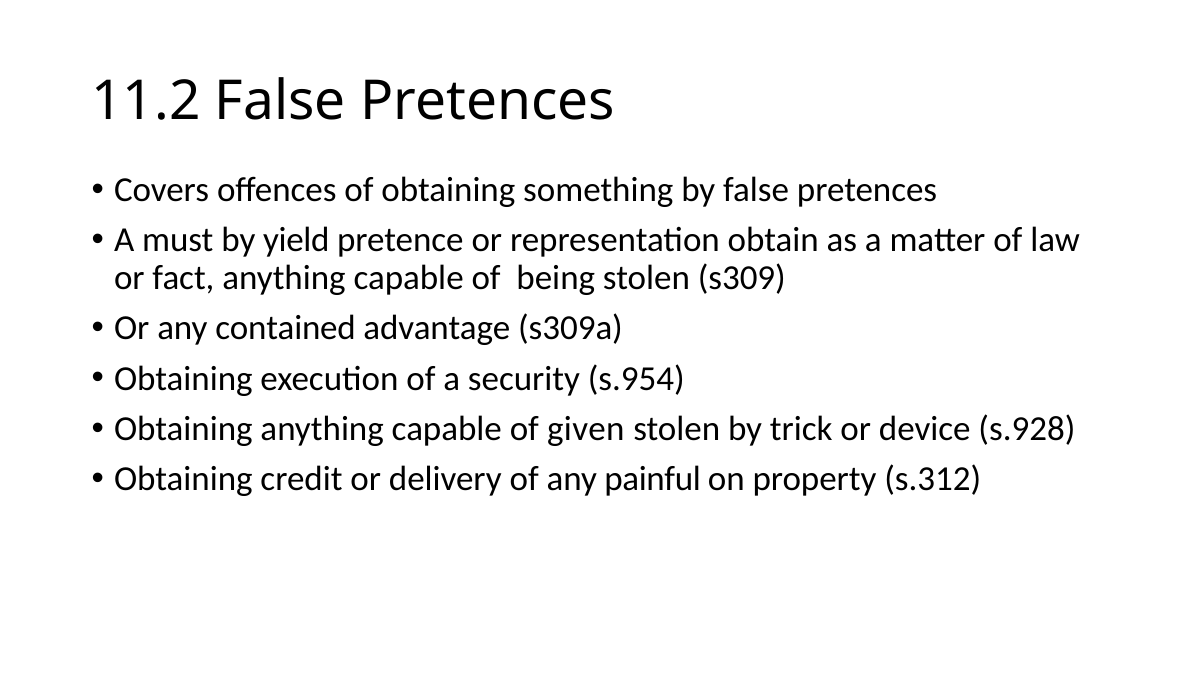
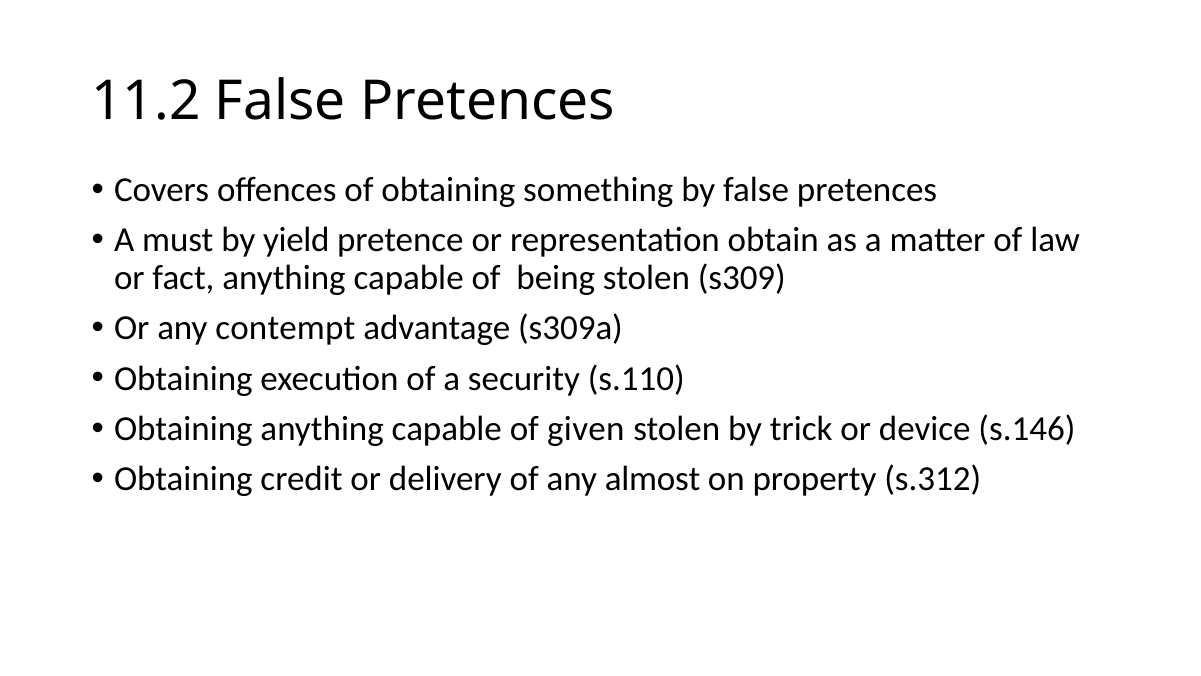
contained: contained -> contempt
s.954: s.954 -> s.110
s.928: s.928 -> s.146
painful: painful -> almost
